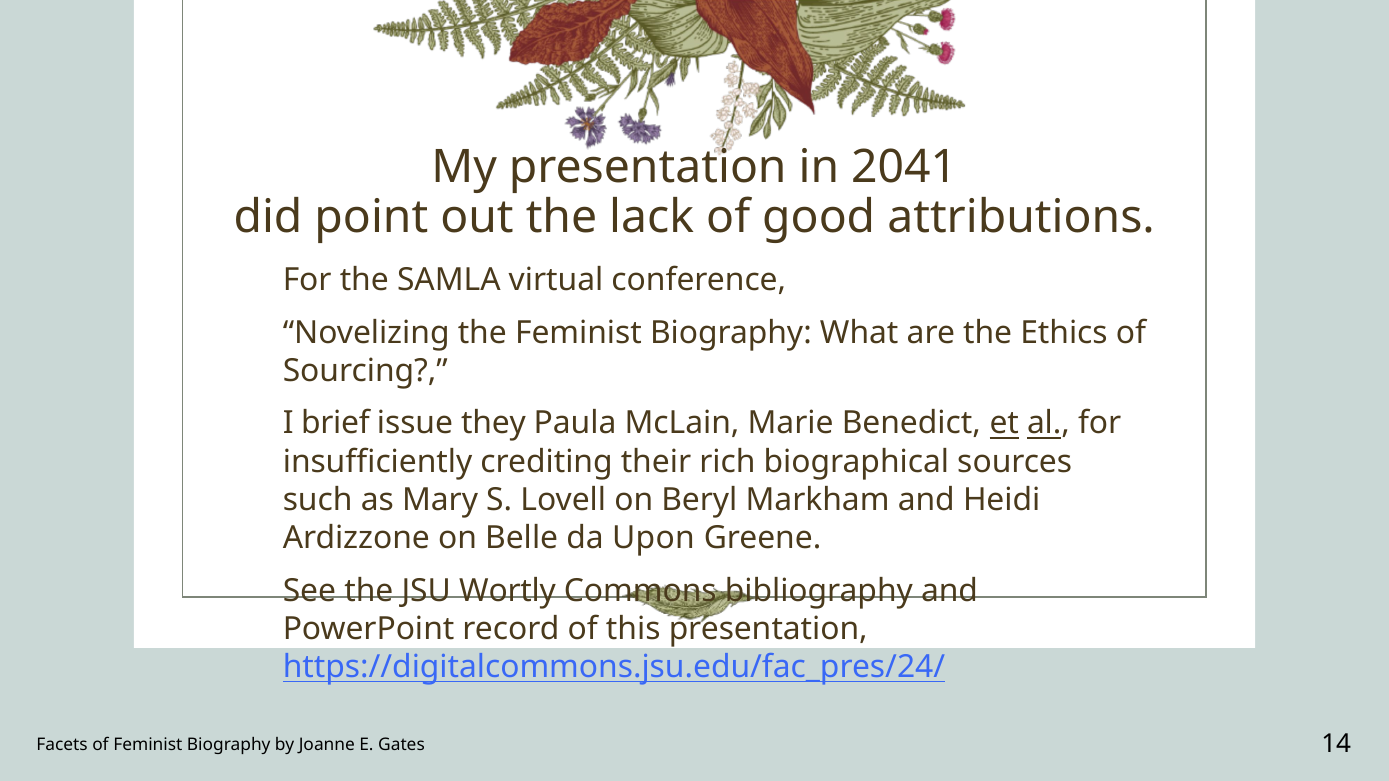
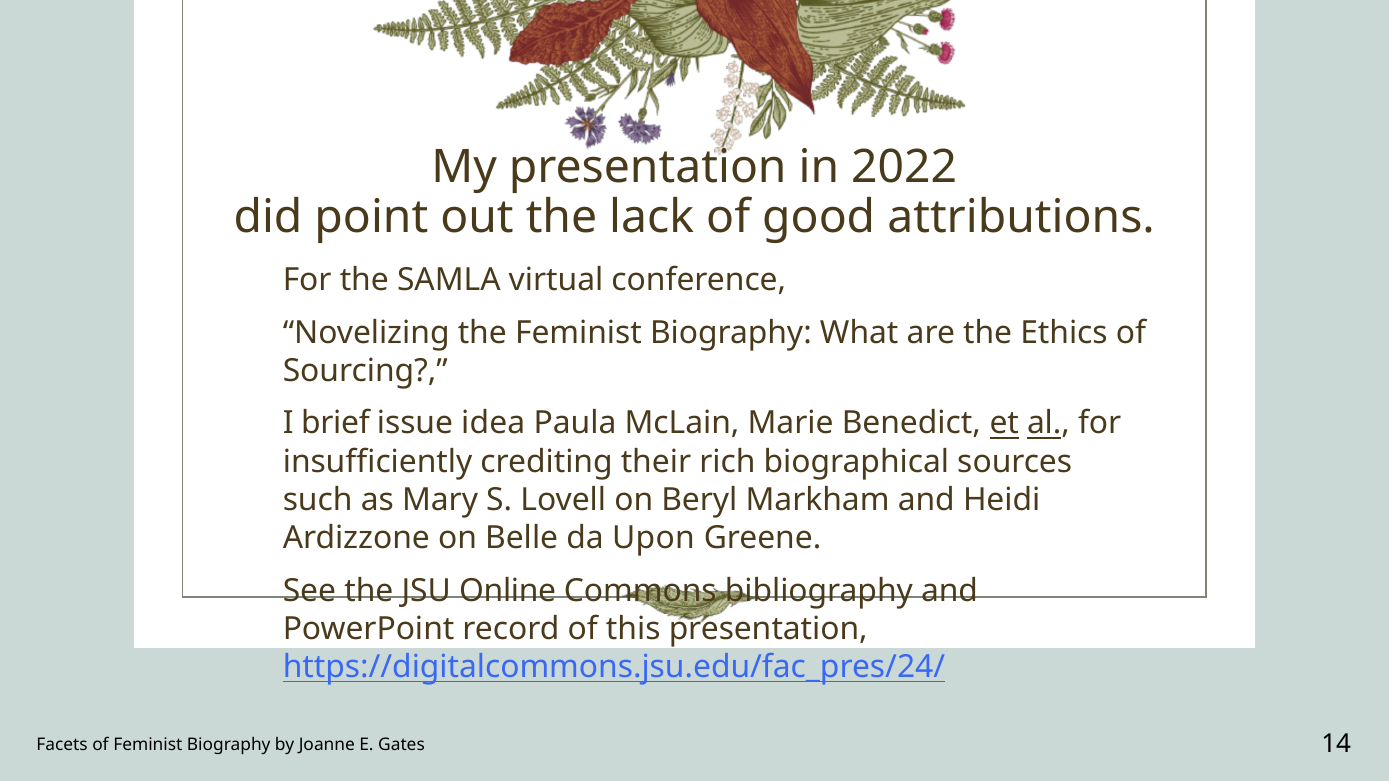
2041: 2041 -> 2022
they: they -> idea
Wortly: Wortly -> Online
